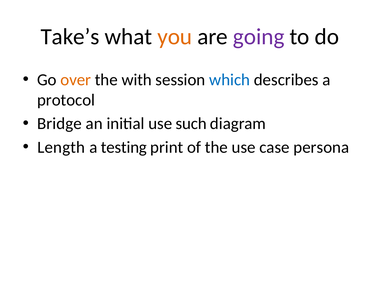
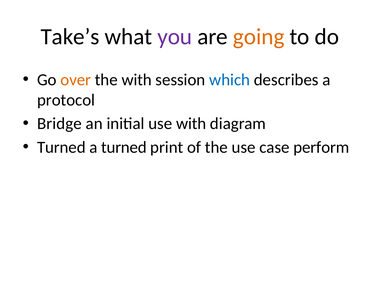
you colour: orange -> purple
going colour: purple -> orange
use such: such -> with
Length at (61, 147): Length -> Turned
a testing: testing -> turned
persona: persona -> perform
